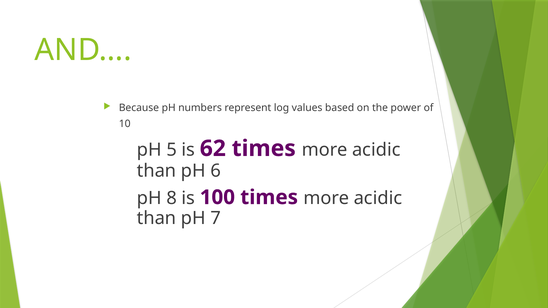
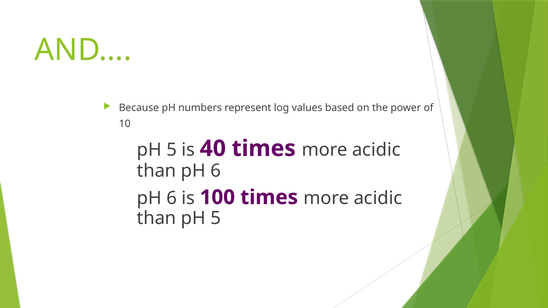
62: 62 -> 40
8 at (172, 198): 8 -> 6
than pH 7: 7 -> 5
